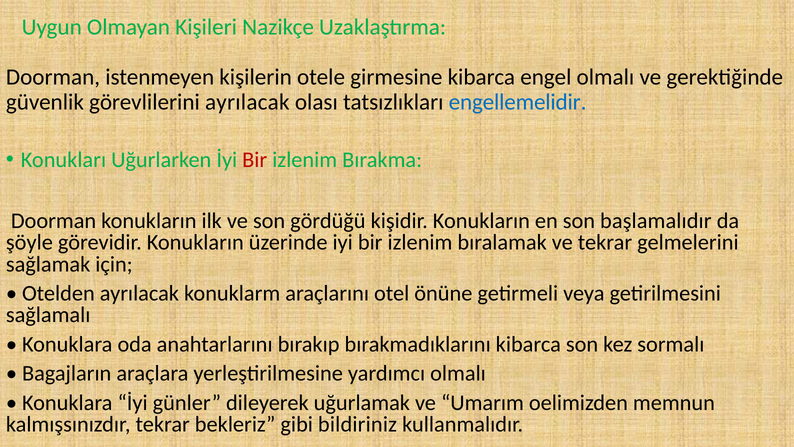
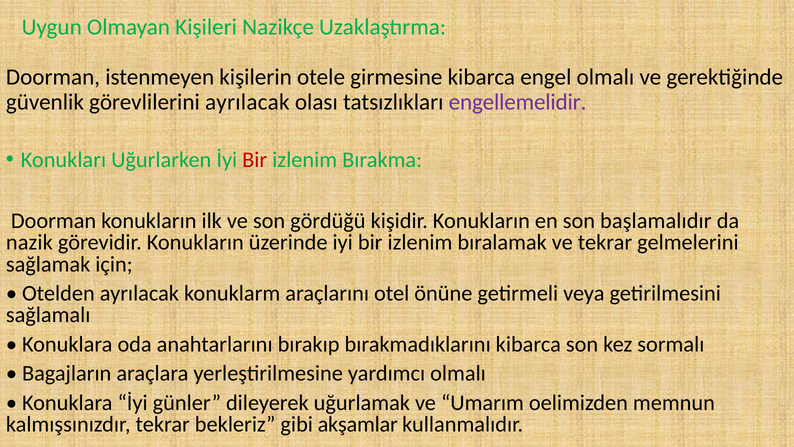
engellemelidir colour: blue -> purple
şöyle: şöyle -> nazik
bildiriniz: bildiriniz -> akşamlar
